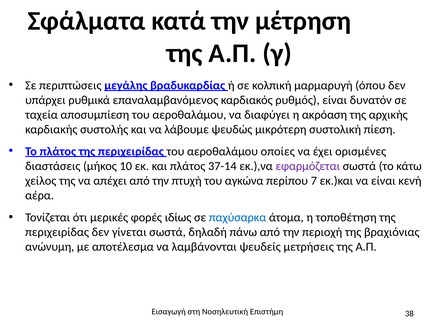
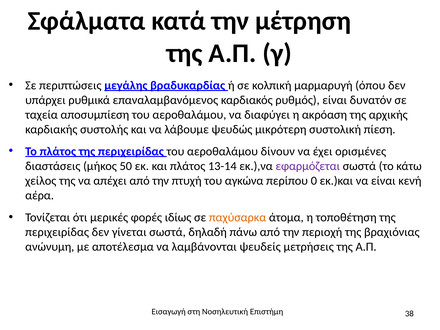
οποίες: οποίες -> δίνουν
10: 10 -> 50
37-14: 37-14 -> 13-14
7: 7 -> 0
παχύσαρκα colour: blue -> orange
